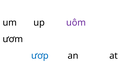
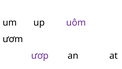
ươp colour: blue -> purple
